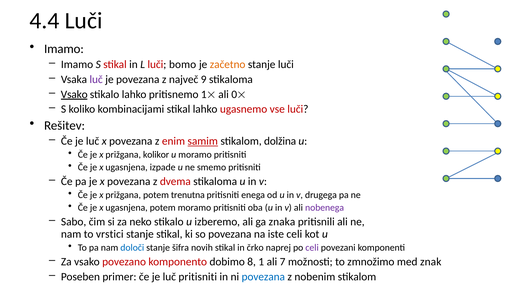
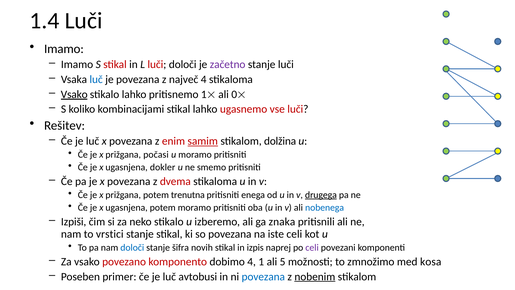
4.4: 4.4 -> 1.4
luči bomo: bomo -> določi
začetno colour: orange -> purple
luč at (96, 79) colour: purple -> blue
največ 9: 9 -> 4
kolikor: kolikor -> počasi
izpade: izpade -> dokler
drugega underline: none -> present
nobenega colour: purple -> blue
Sabo: Sabo -> Izpiši
črko: črko -> izpis
dobimo 8: 8 -> 4
7: 7 -> 5
znak: znak -> kosa
luč pritisniti: pritisniti -> avtobusi
nobenim underline: none -> present
